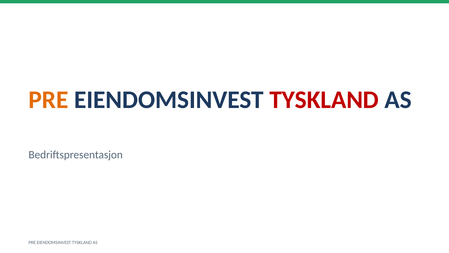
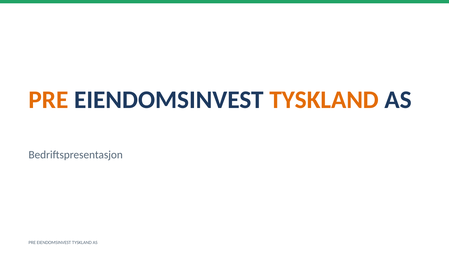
TYSKLAND at (324, 100) colour: red -> orange
